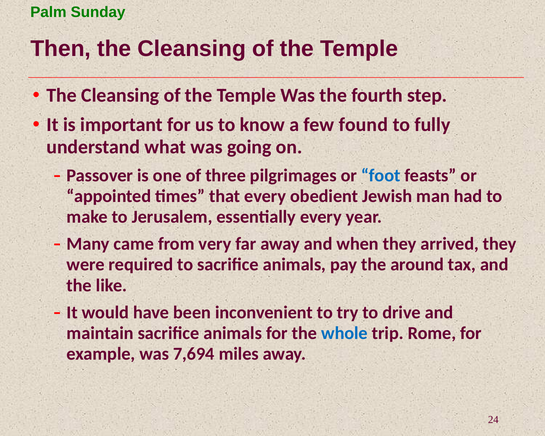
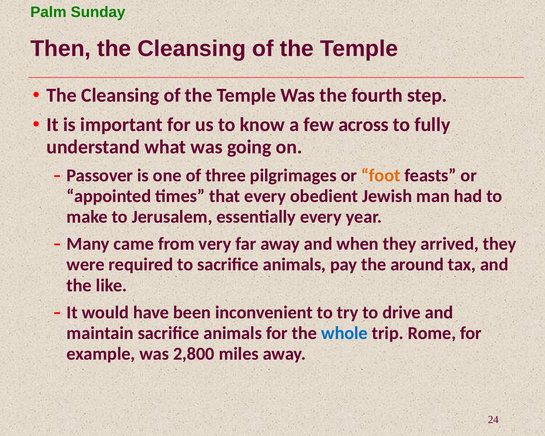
found: found -> across
foot colour: blue -> orange
7,694: 7,694 -> 2,800
